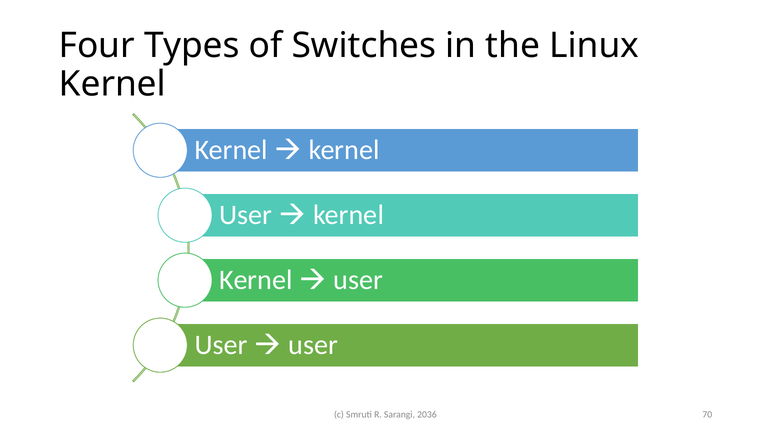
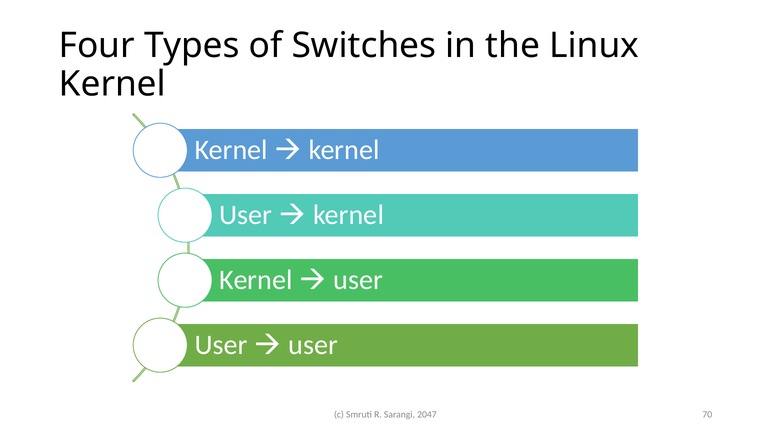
2036: 2036 -> 2047
